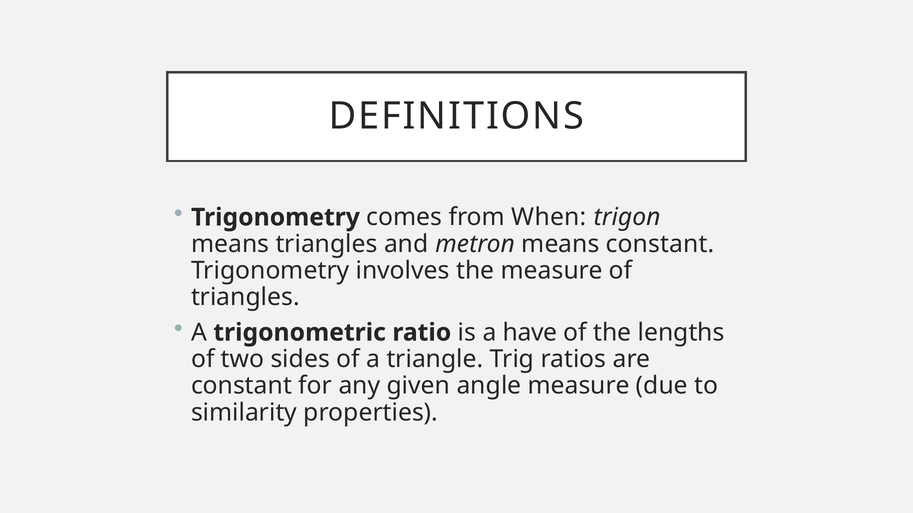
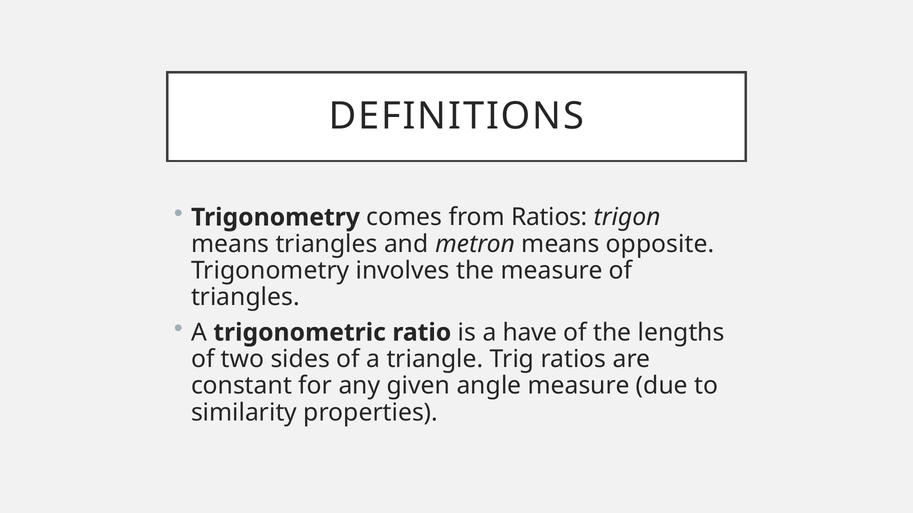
from When: When -> Ratios
means constant: constant -> opposite
